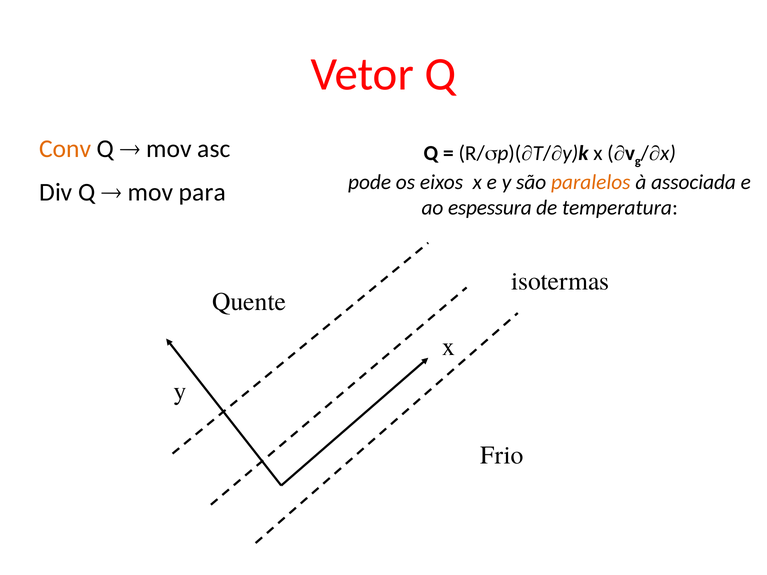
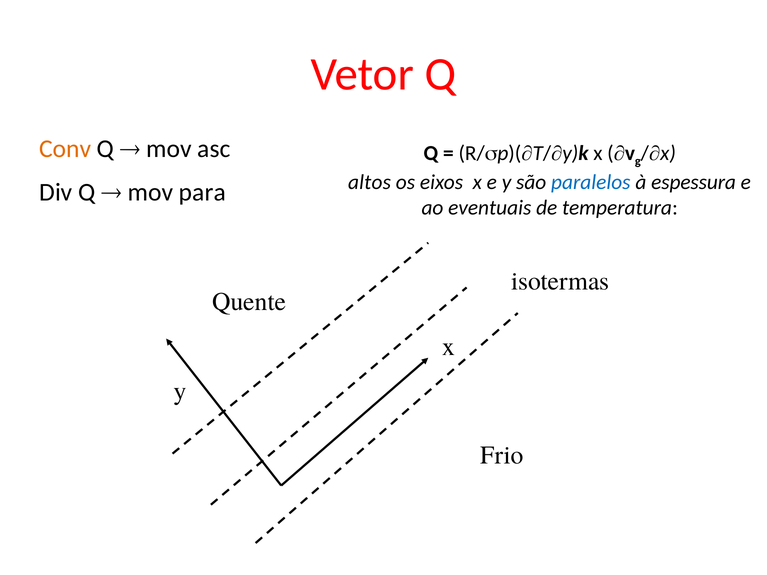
pode: pode -> altos
paralelos colour: orange -> blue
associada: associada -> espessura
espessura: espessura -> eventuais
